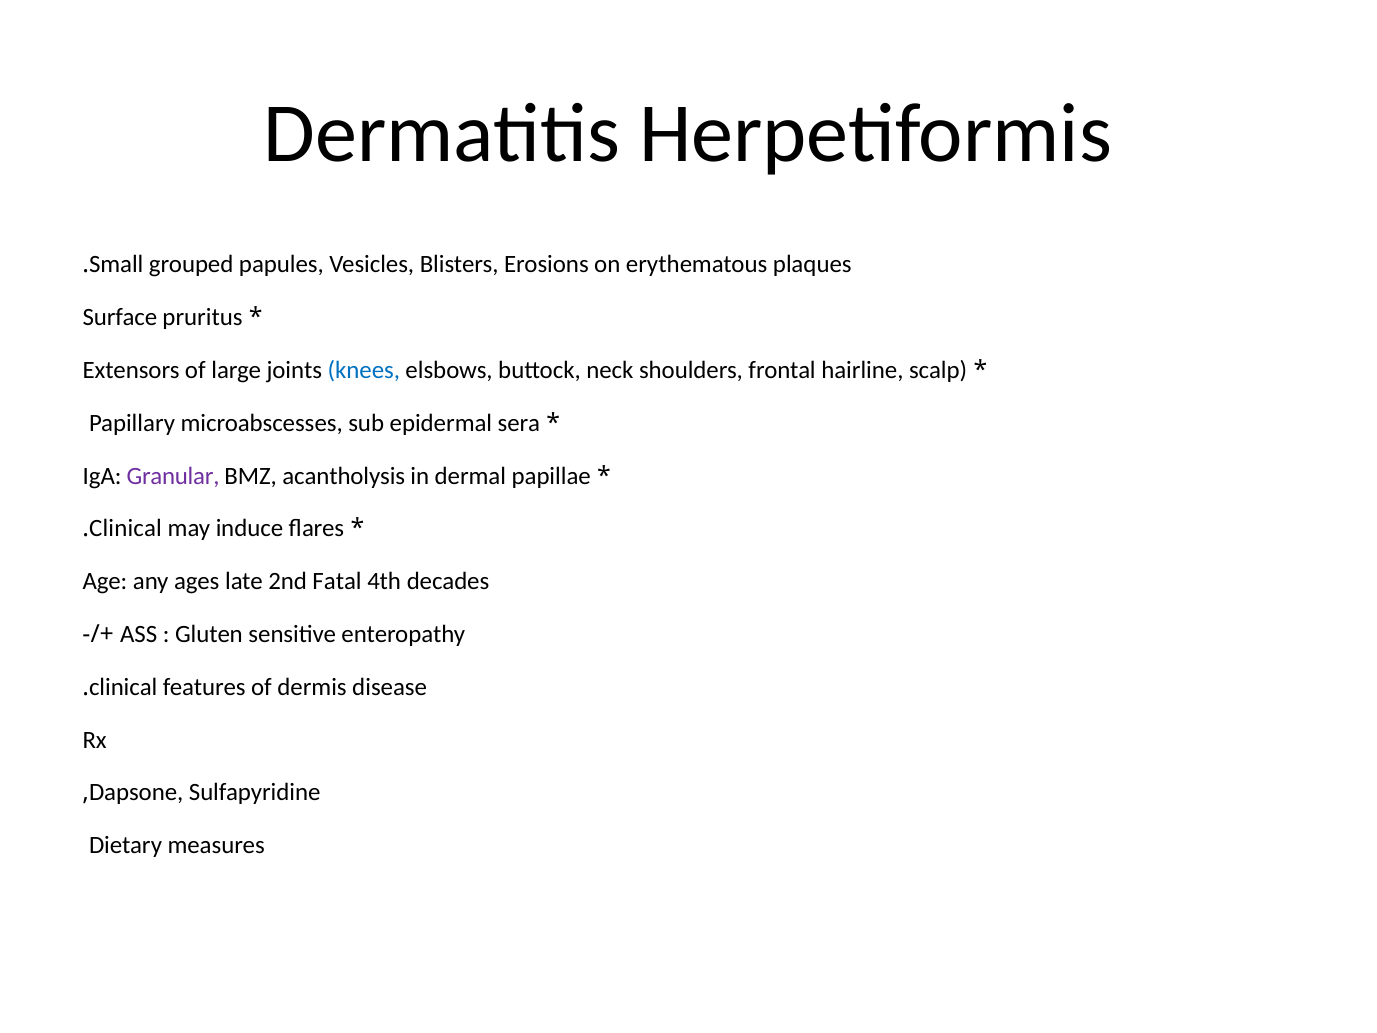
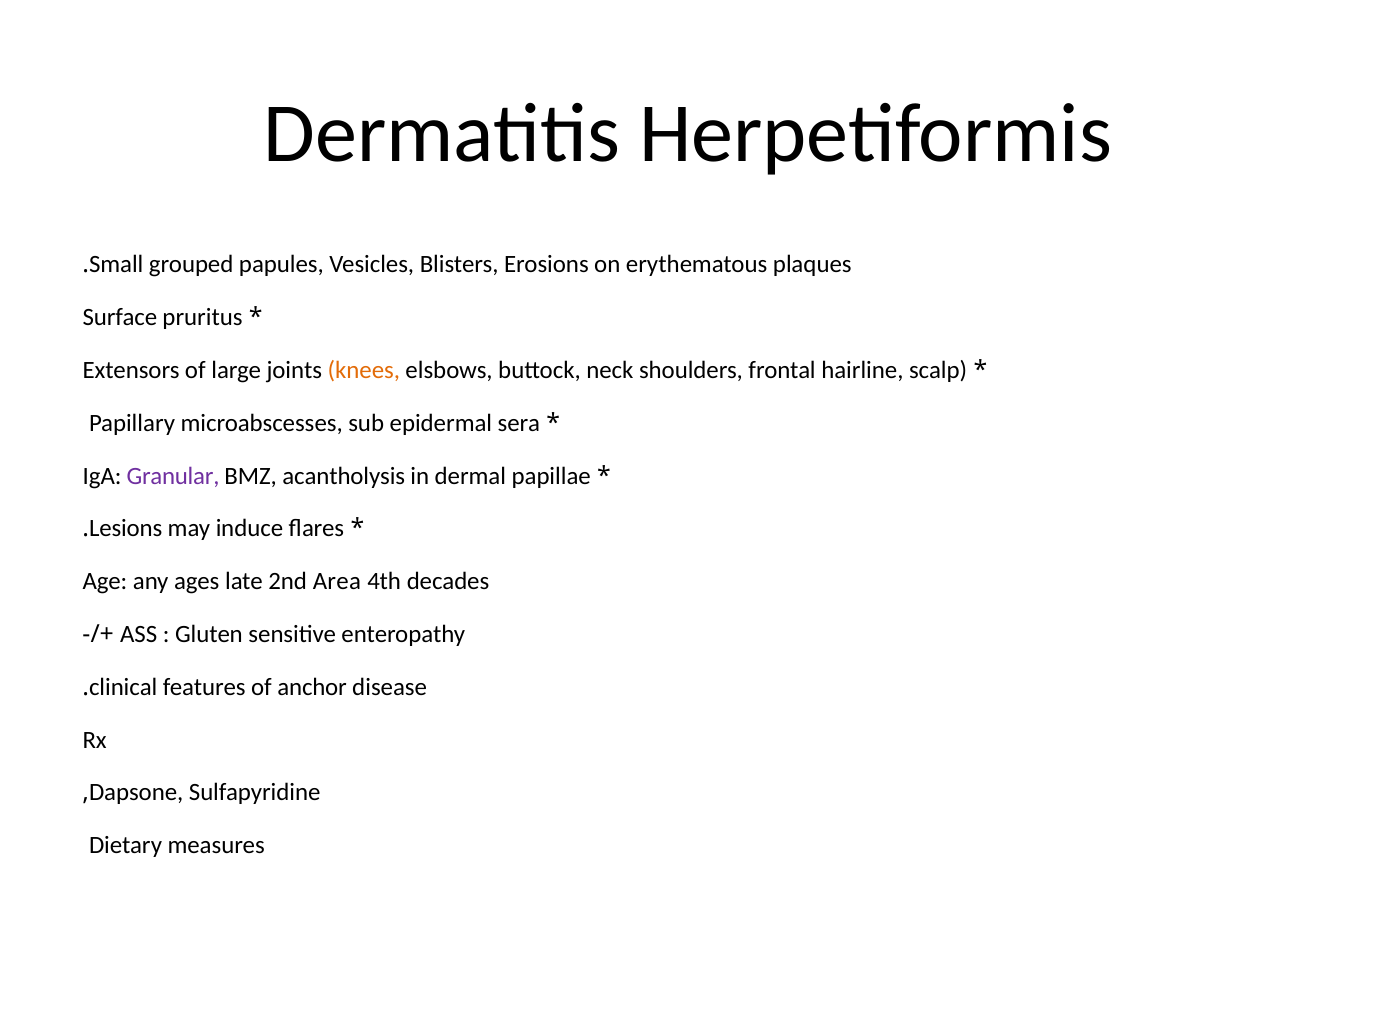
knees colour: blue -> orange
Clinical at (126, 529): Clinical -> Lesions
Fatal: Fatal -> Area
dermis: dermis -> anchor
